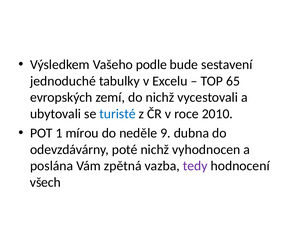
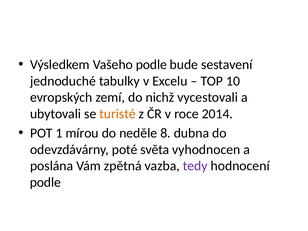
65: 65 -> 10
turisté colour: blue -> orange
2010: 2010 -> 2014
9: 9 -> 8
poté nichž: nichž -> světa
všech at (45, 182): všech -> podle
